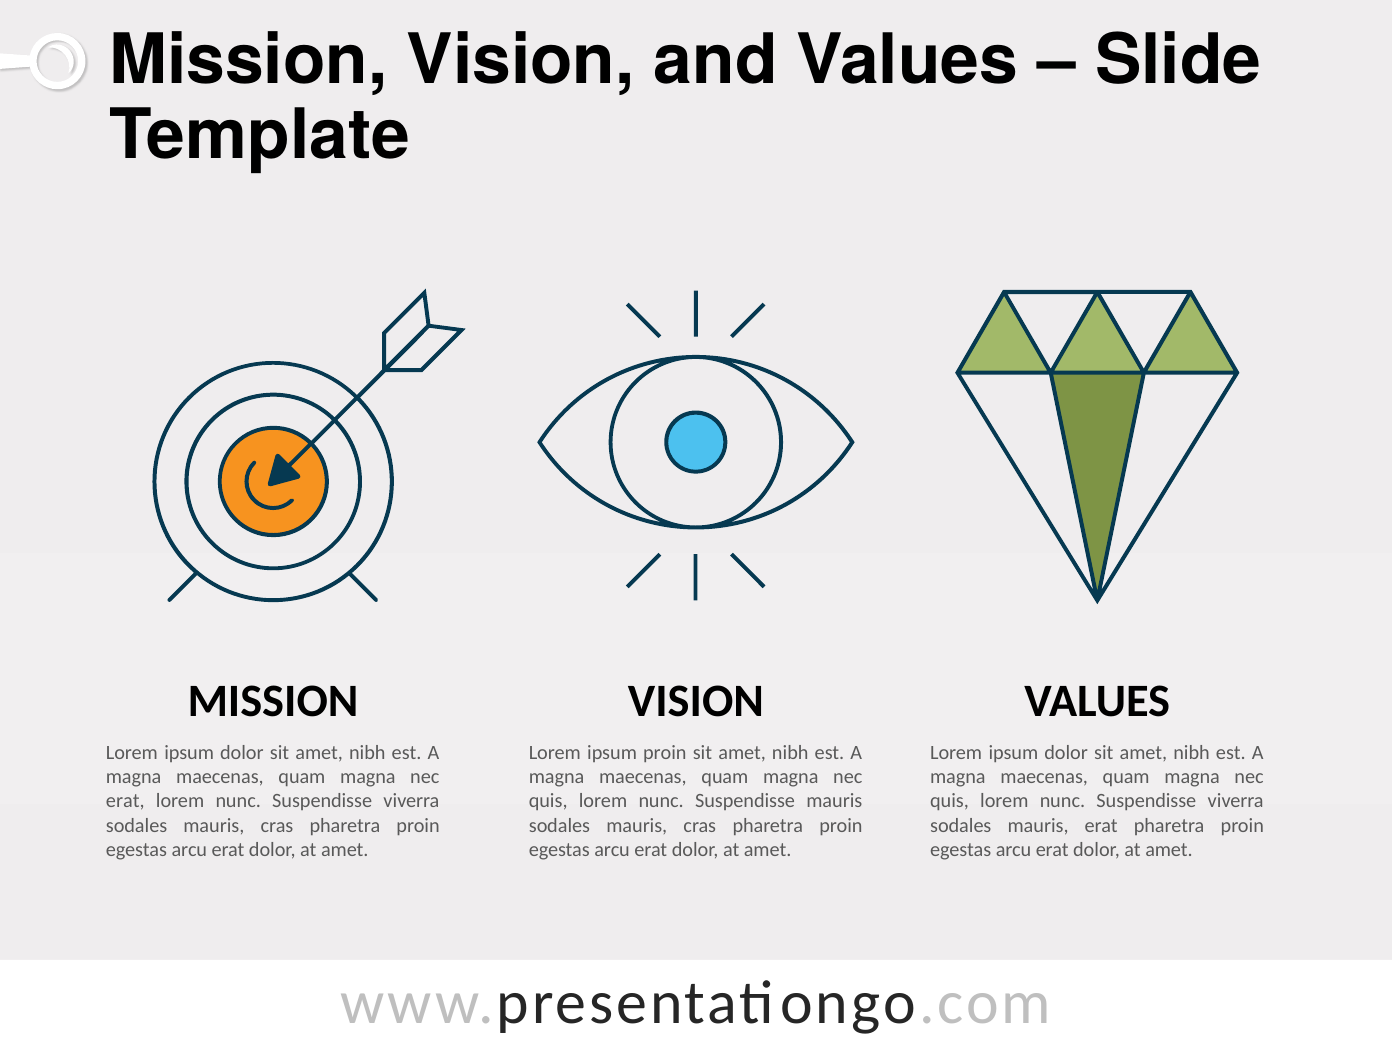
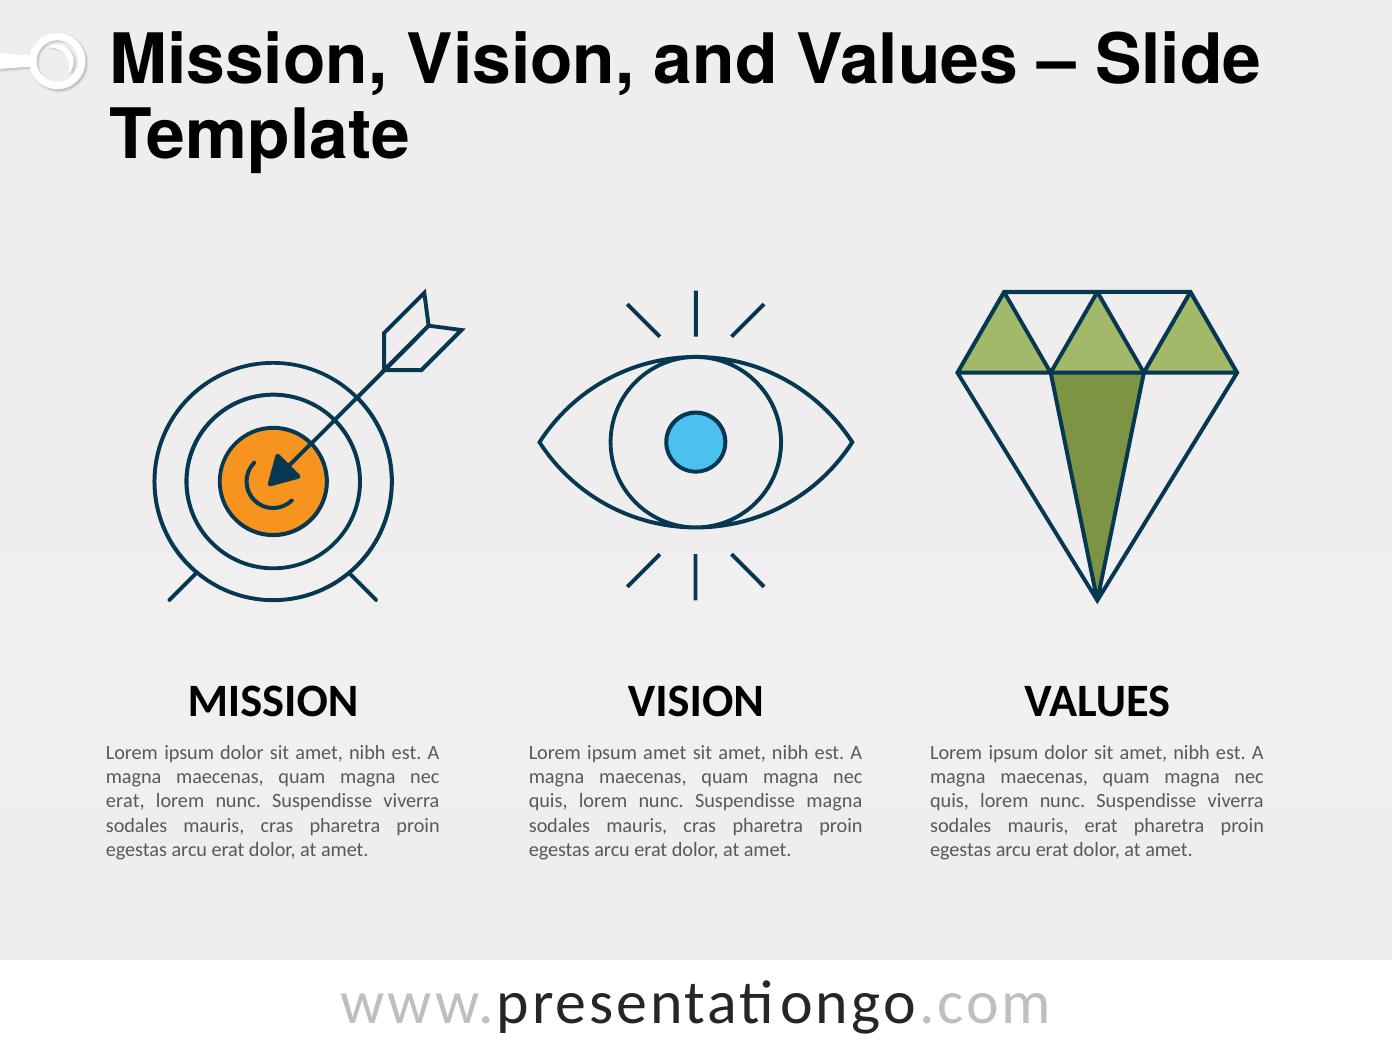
ipsum proin: proin -> amet
Suspendisse mauris: mauris -> magna
